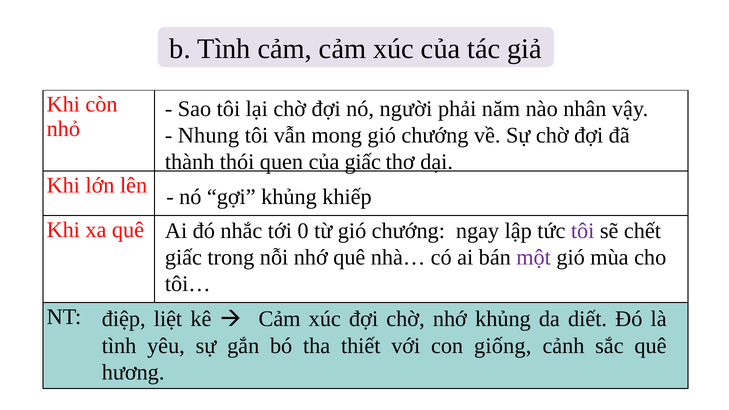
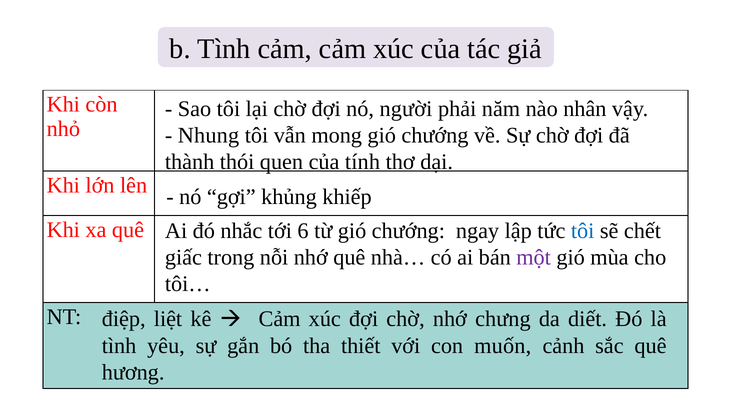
của giấc: giấc -> tính
0: 0 -> 6
tôi at (583, 231) colour: purple -> blue
nhớ khủng: khủng -> chưng
giống: giống -> muốn
